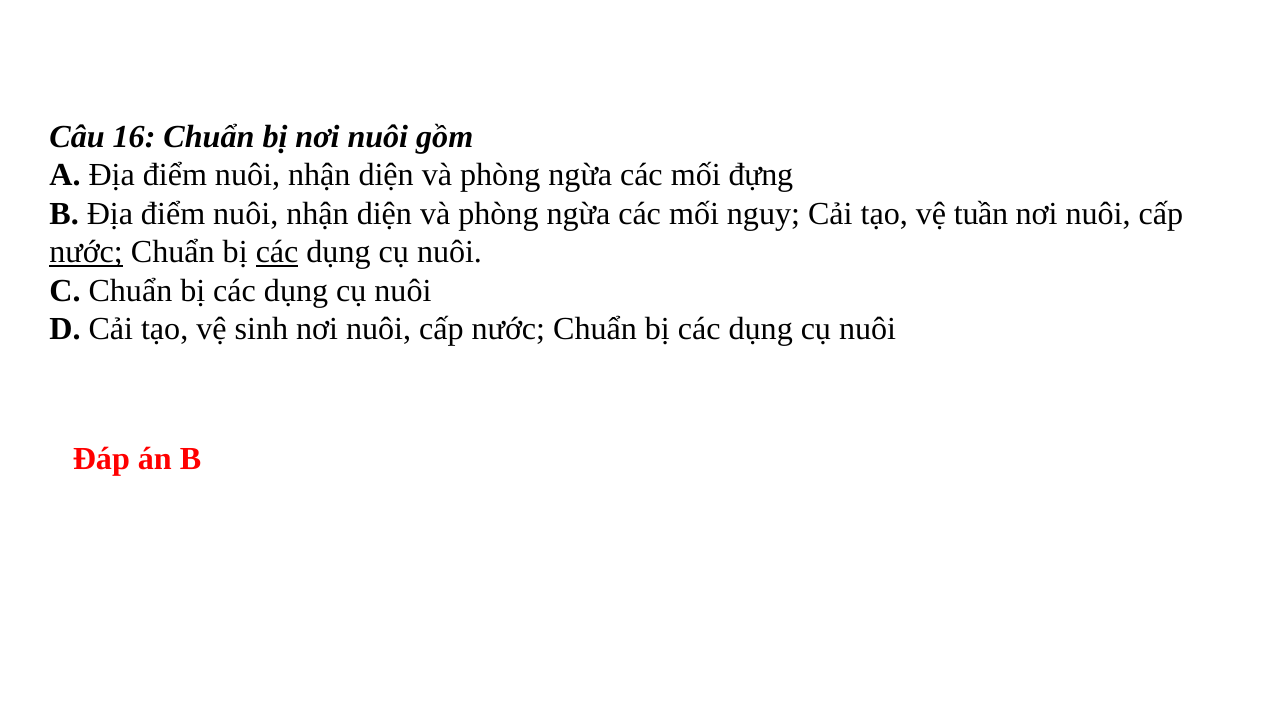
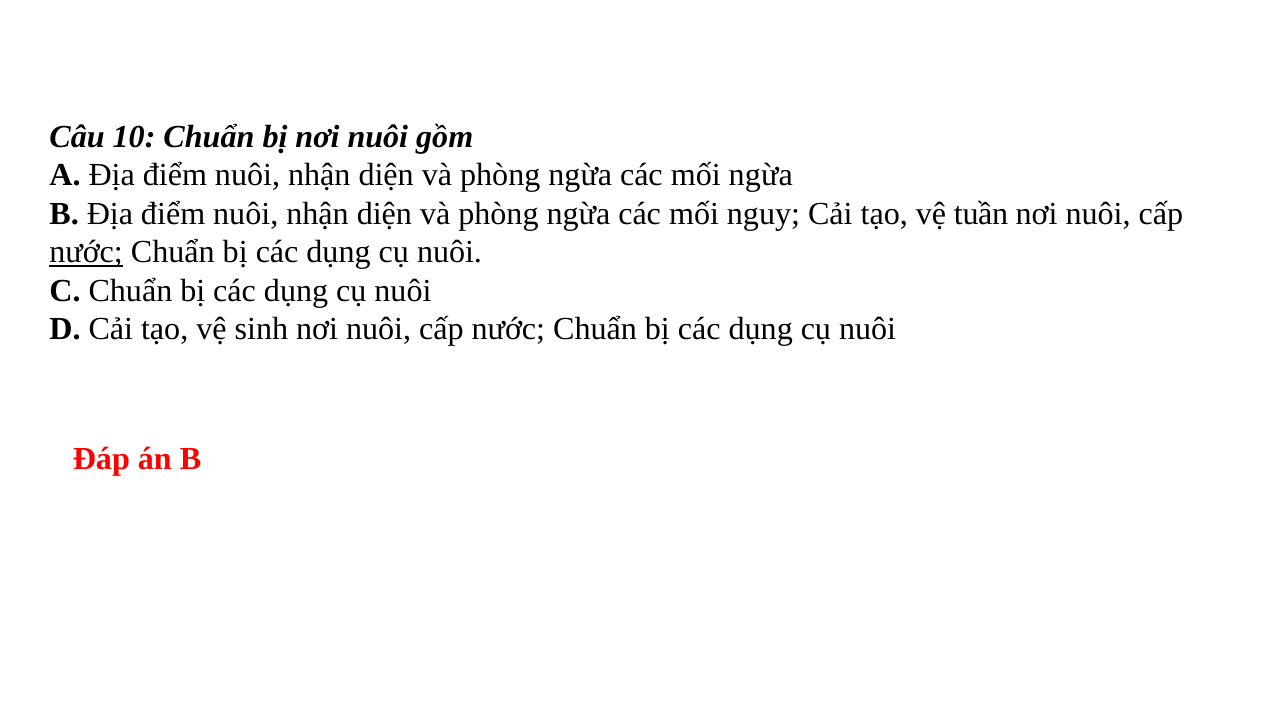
16: 16 -> 10
mối đựng: đựng -> ngừa
các at (277, 252) underline: present -> none
